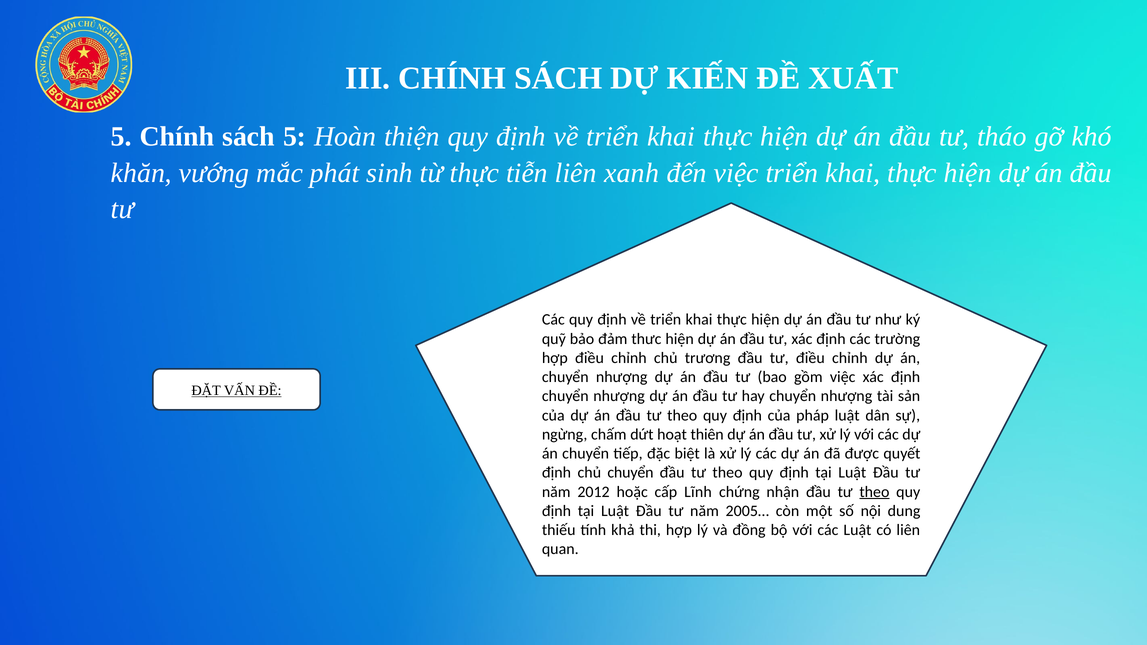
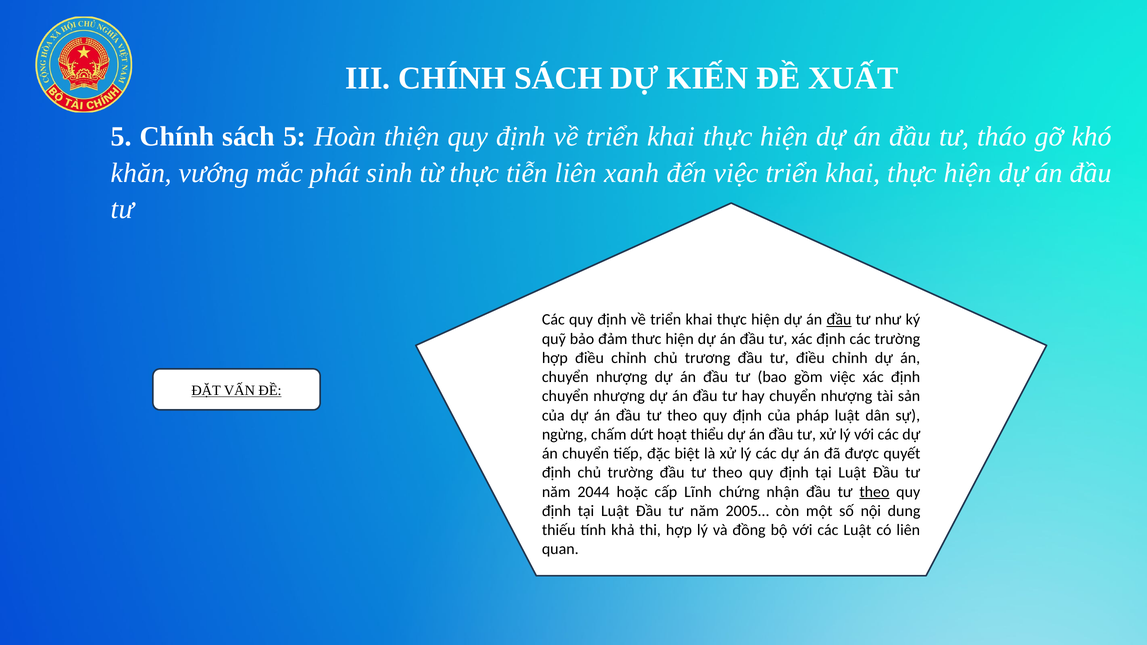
đầu at (839, 320) underline: none -> present
thiên: thiên -> thiểu
chủ chuyển: chuyển -> trường
2012: 2012 -> 2044
